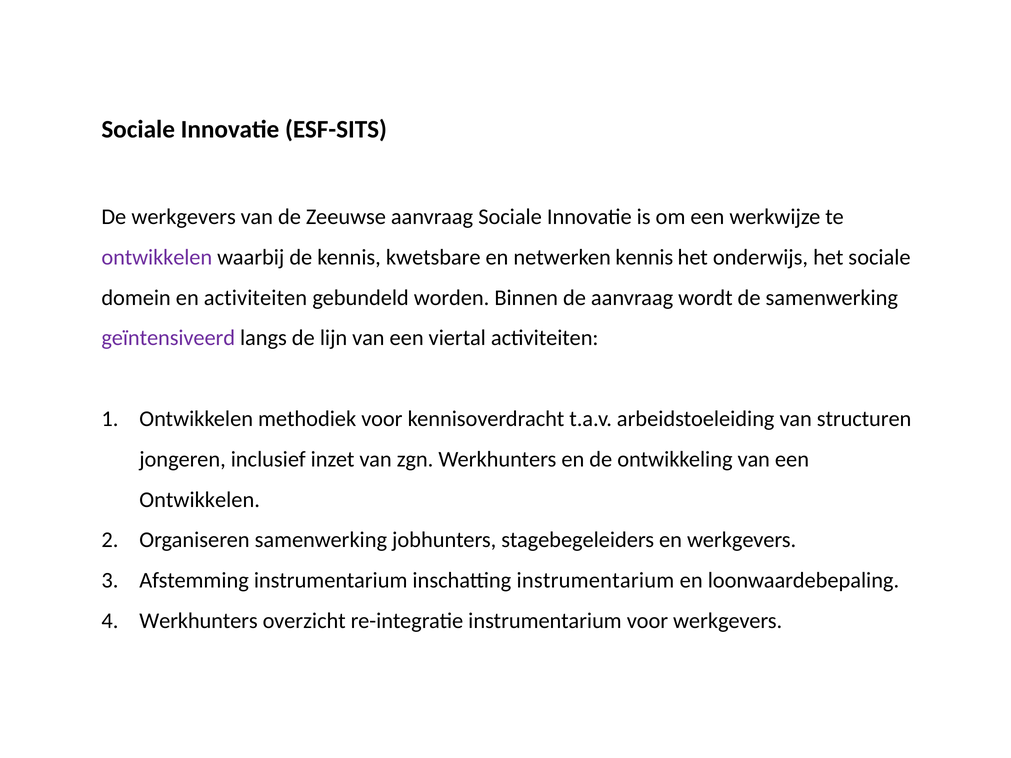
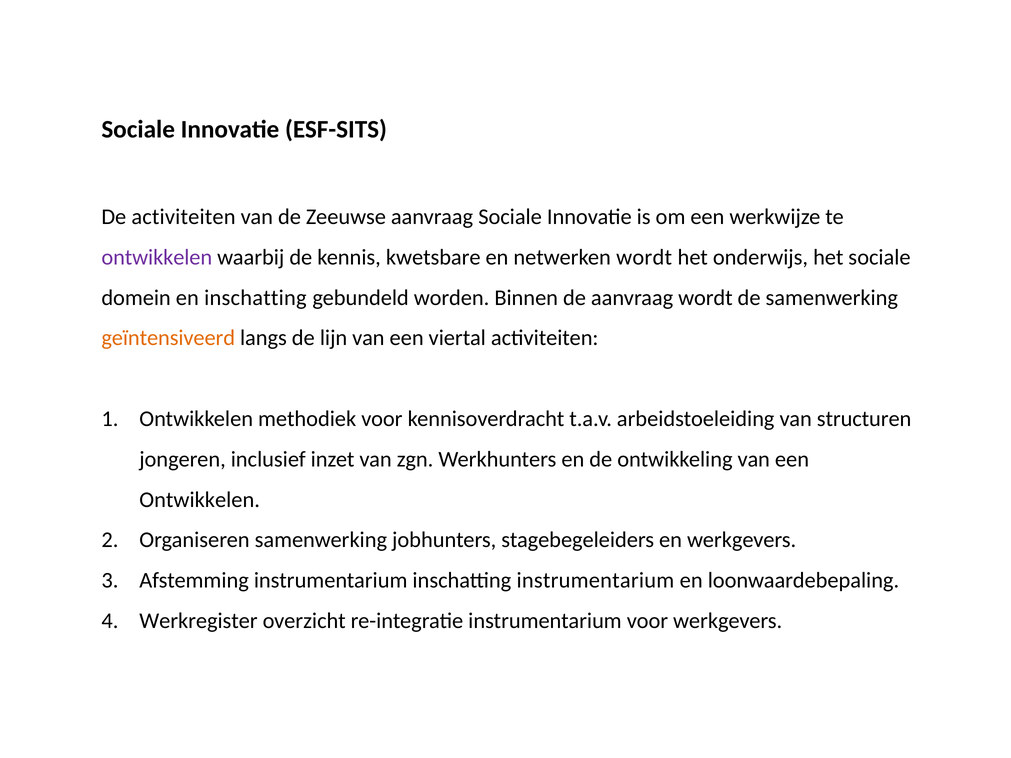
De werkgevers: werkgevers -> activiteiten
netwerken kennis: kennis -> wordt
en activiteiten: activiteiten -> inschatting
geïntensiveerd colour: purple -> orange
Werkhunters at (199, 621): Werkhunters -> Werkregister
